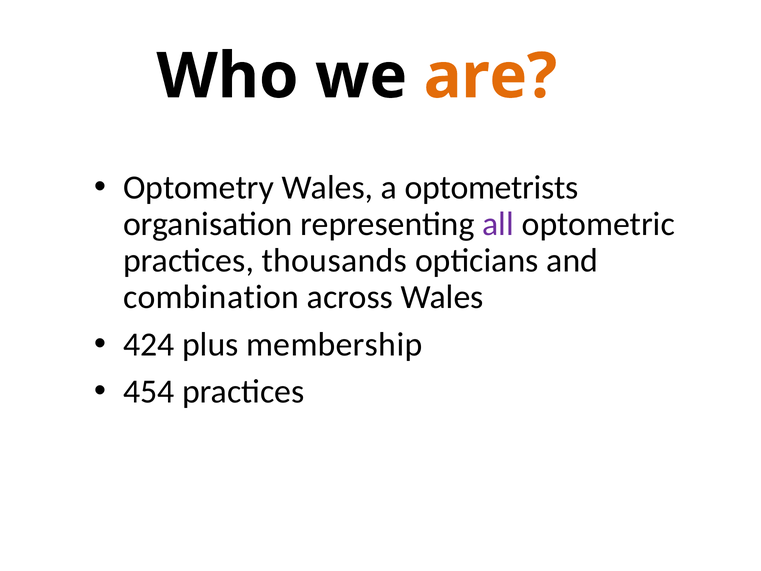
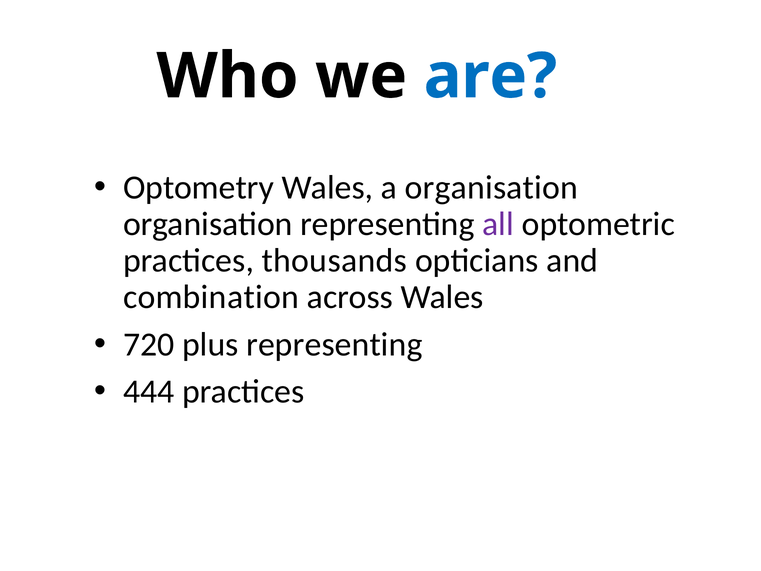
are colour: orange -> blue
a optometrists: optometrists -> organisation
424: 424 -> 720
plus membership: membership -> representing
454: 454 -> 444
